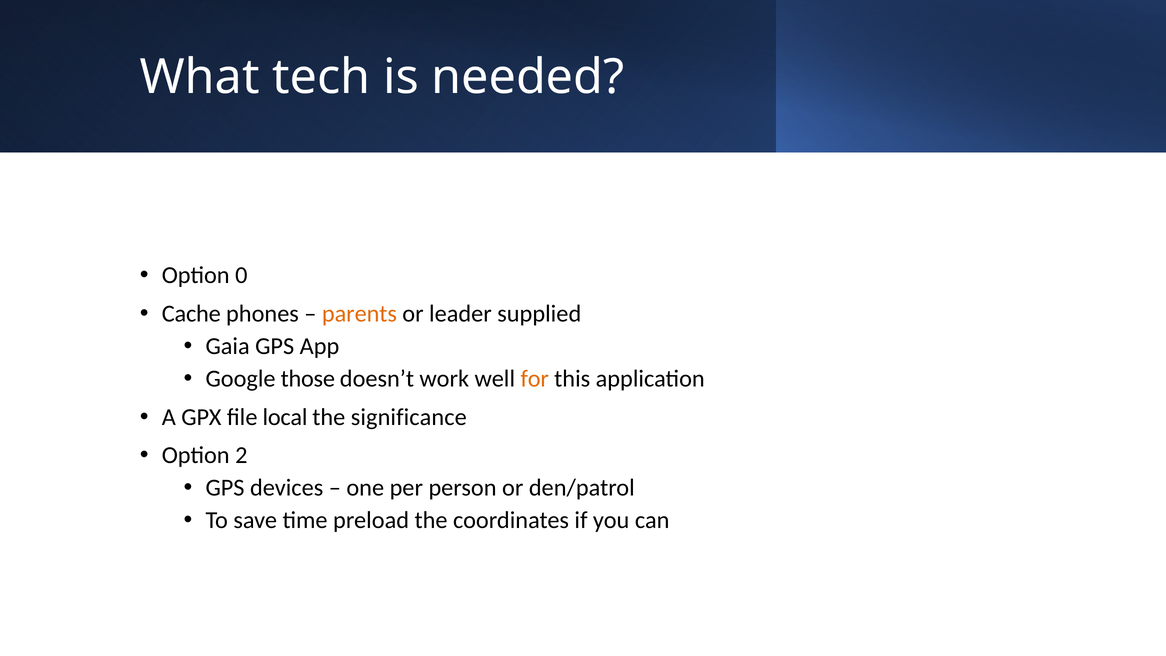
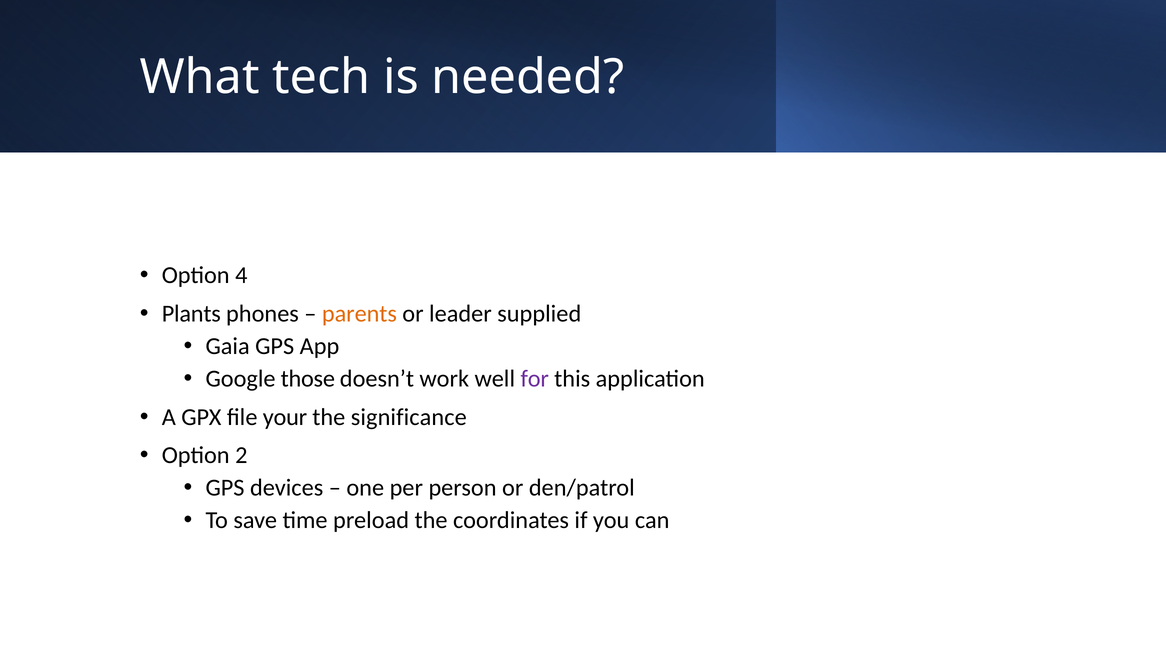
0: 0 -> 4
Cache: Cache -> Plants
for colour: orange -> purple
local: local -> your
